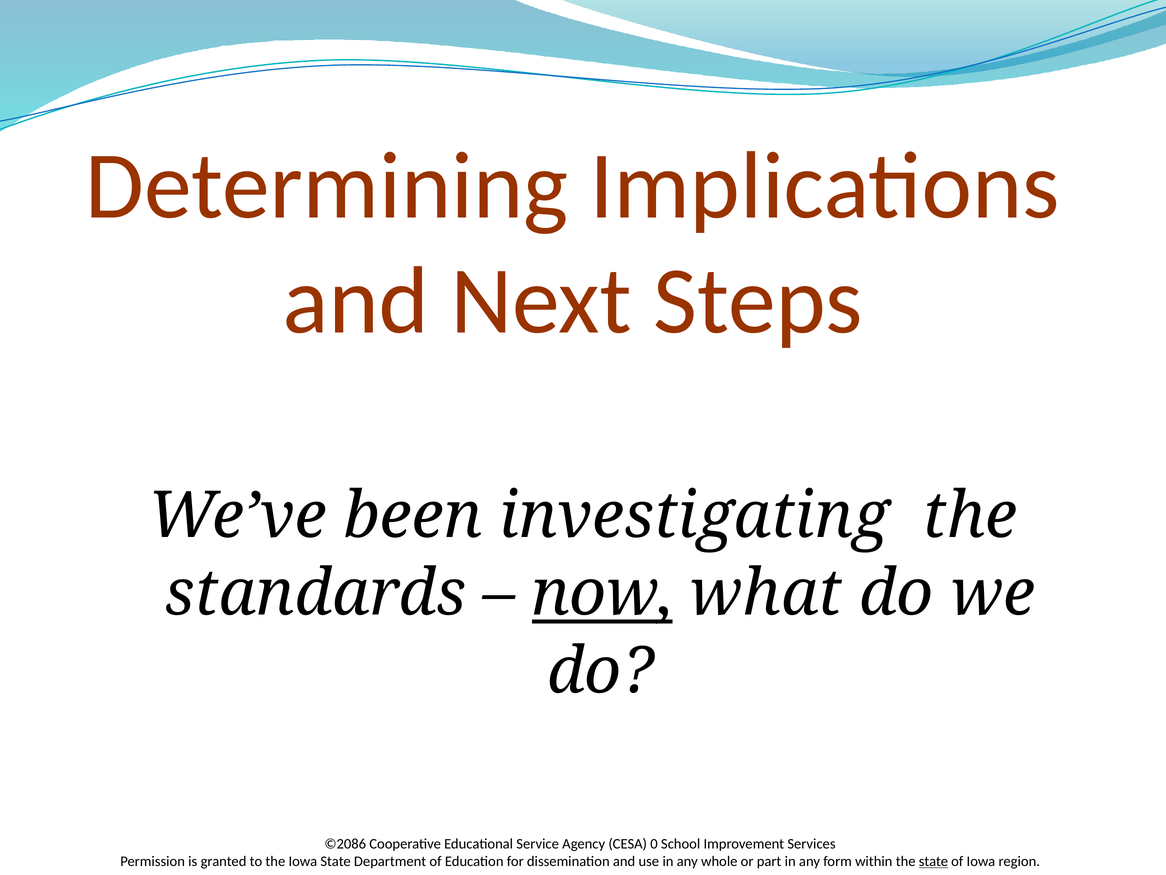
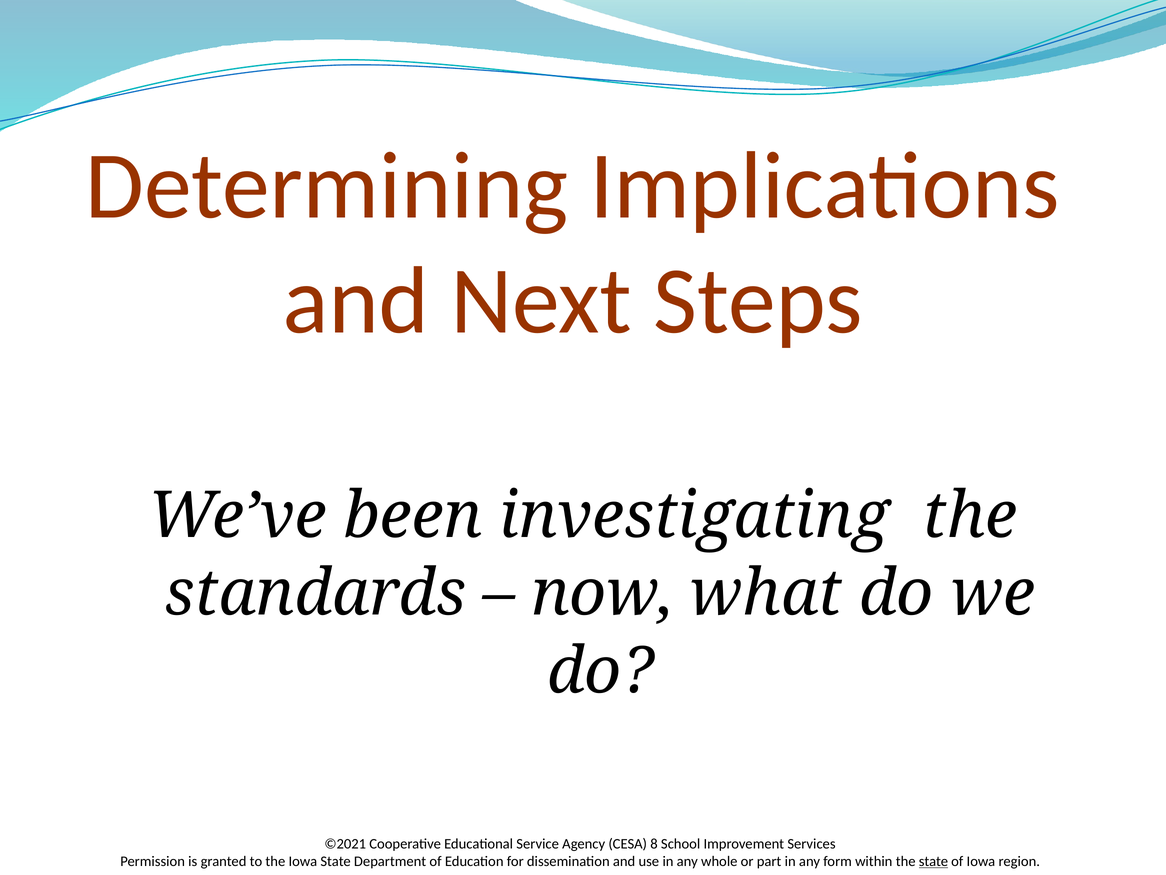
now underline: present -> none
©2086: ©2086 -> ©2021
0: 0 -> 8
